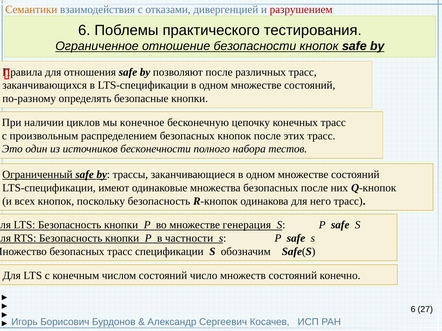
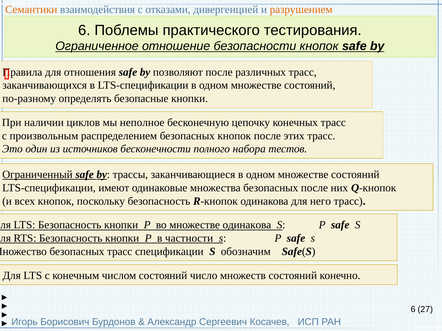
разрушением colour: red -> orange
конечное: конечное -> неполное
множестве генерация: генерация -> одинакова
